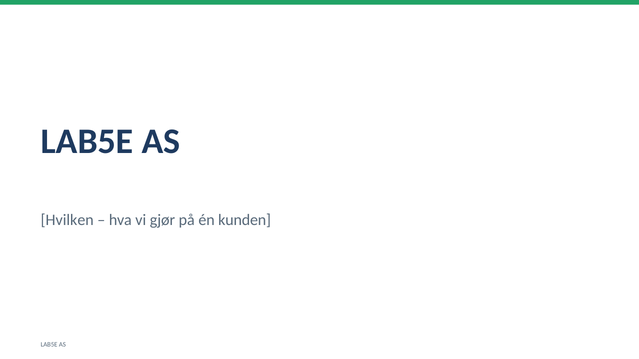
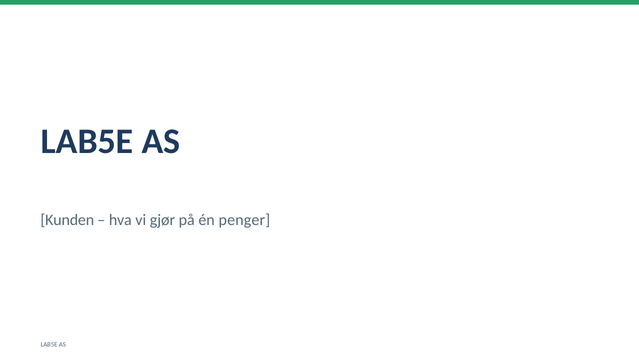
Hvilken: Hvilken -> Kunden
kunden: kunden -> penger
